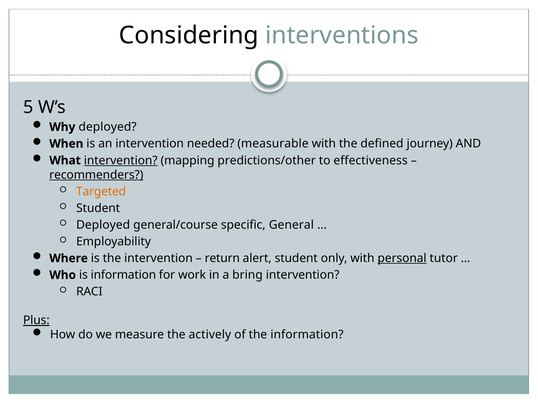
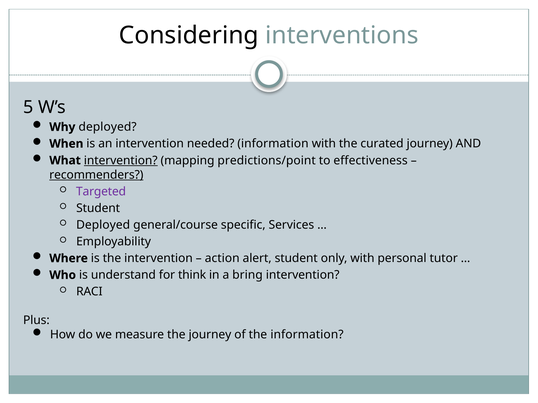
needed measurable: measurable -> information
defined: defined -> curated
predictions/other: predictions/other -> predictions/point
Targeted colour: orange -> purple
General: General -> Services
return: return -> action
personal underline: present -> none
is information: information -> understand
work: work -> think
Plus underline: present -> none
the actively: actively -> journey
